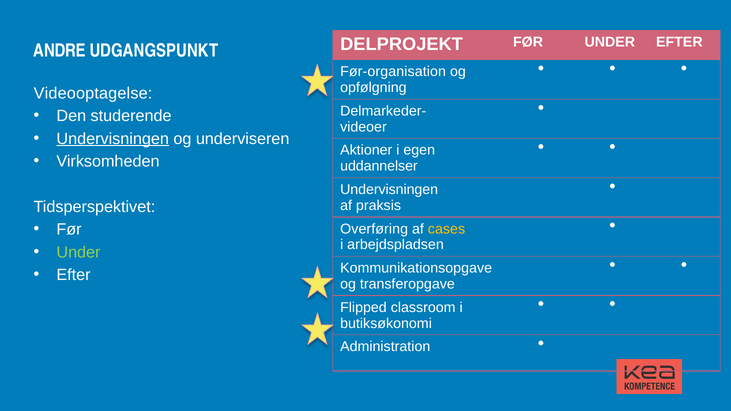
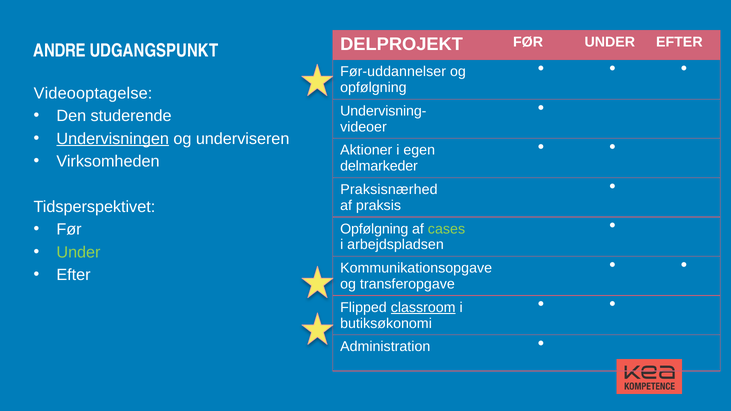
Før-organisation: Før-organisation -> Før-uddannelser
Delmarkeder-: Delmarkeder- -> Undervisning-
uddannelser: uddannelser -> delmarkeder
Undervisningen at (389, 190): Undervisningen -> Praksisnærhed
Overføring at (374, 229): Overføring -> Opfølgning
cases colour: yellow -> light green
classroom underline: none -> present
